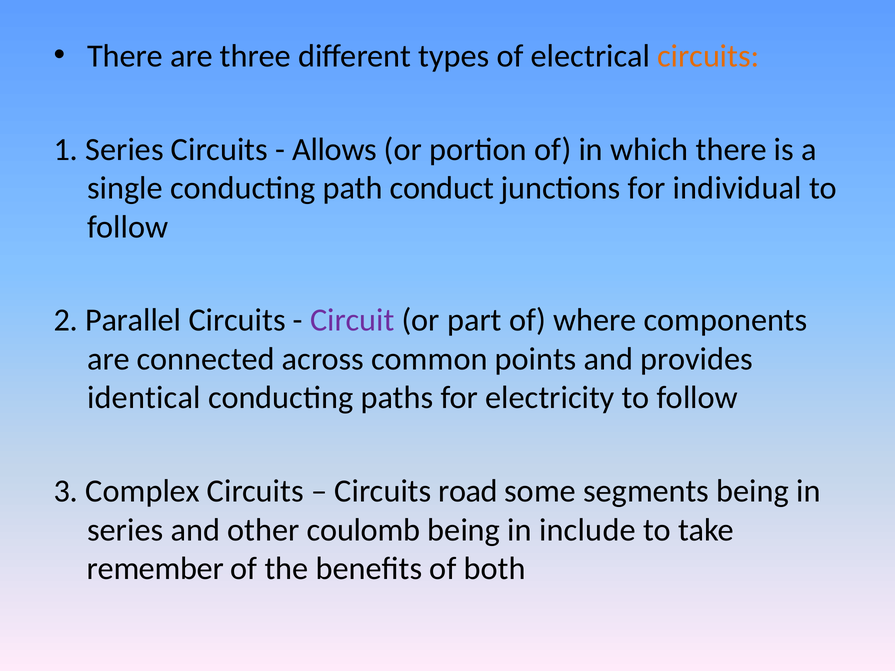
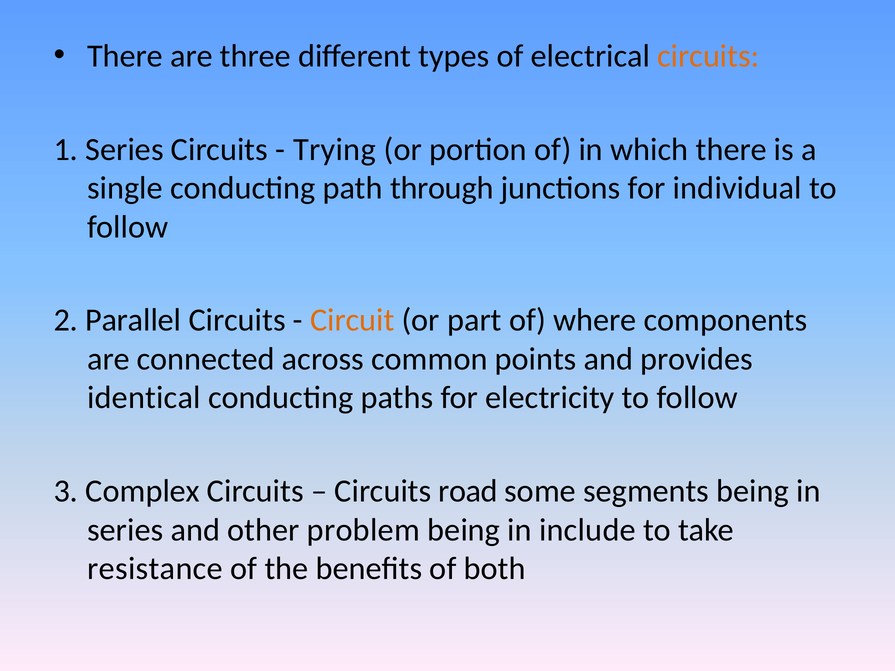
Allows: Allows -> Trying
conduct: conduct -> through
Circuit colour: purple -> orange
coulomb: coulomb -> problem
remember: remember -> resistance
